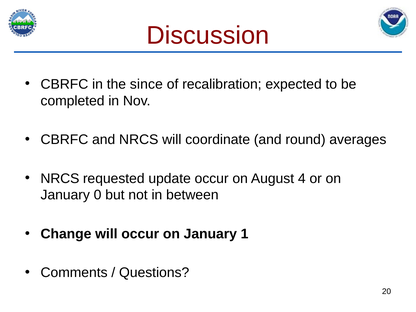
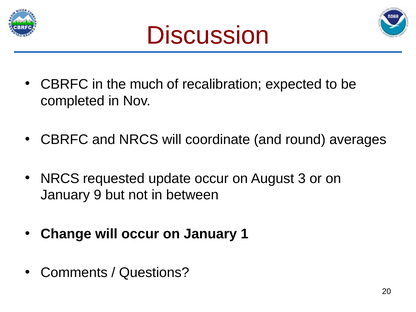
since: since -> much
4: 4 -> 3
0: 0 -> 9
